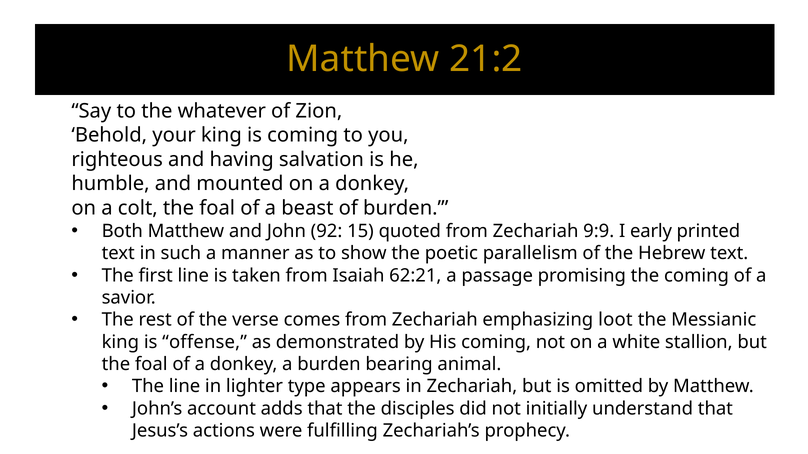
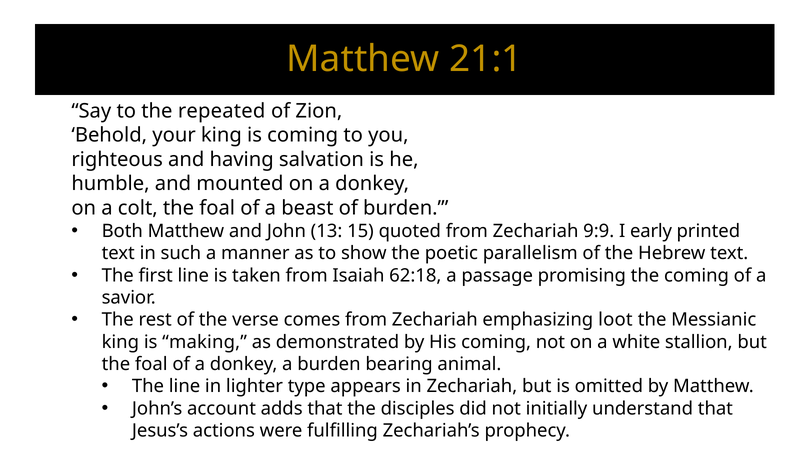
21:2: 21:2 -> 21:1
whatever: whatever -> repeated
92: 92 -> 13
62:21: 62:21 -> 62:18
offense: offense -> making
